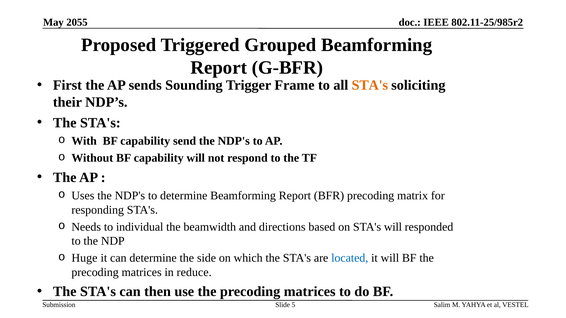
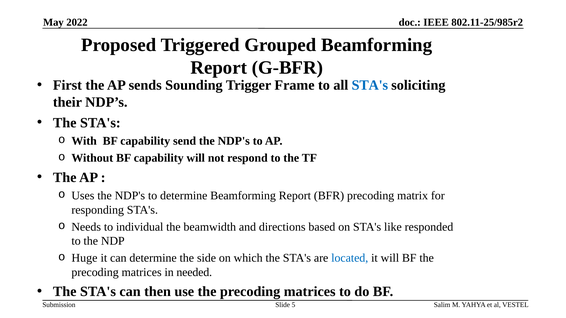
2055: 2055 -> 2022
STA's at (370, 85) colour: orange -> blue
STA's will: will -> like
reduce: reduce -> needed
